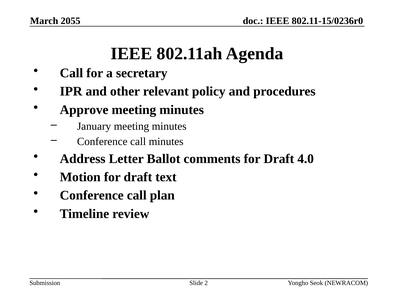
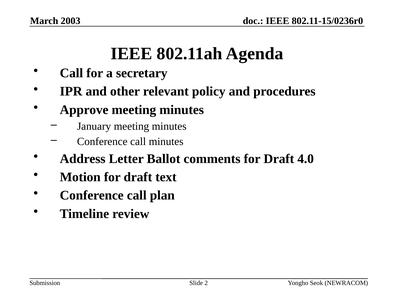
2055: 2055 -> 2003
